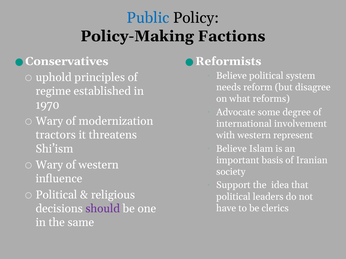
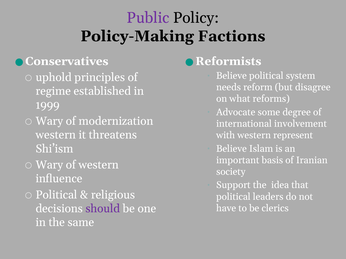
Public colour: blue -> purple
1970: 1970 -> 1999
tractors at (56, 135): tractors -> western
